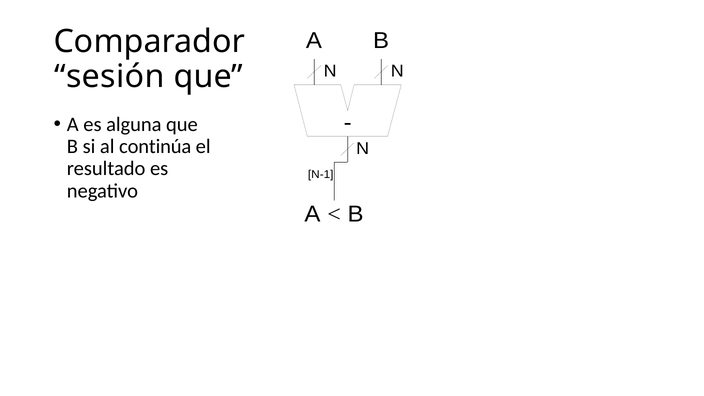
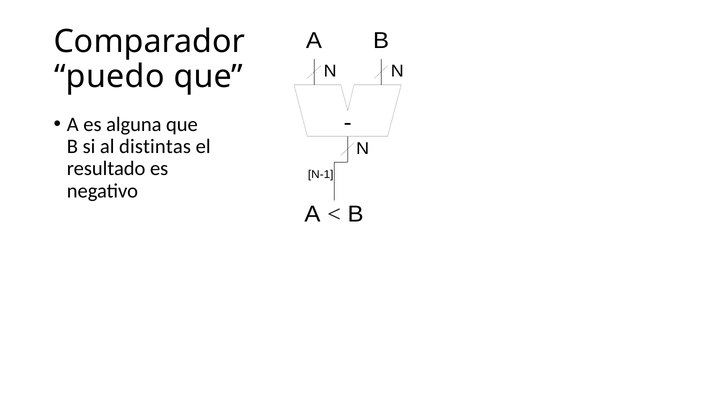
sesión: sesión -> puedo
continúa: continúa -> distintas
